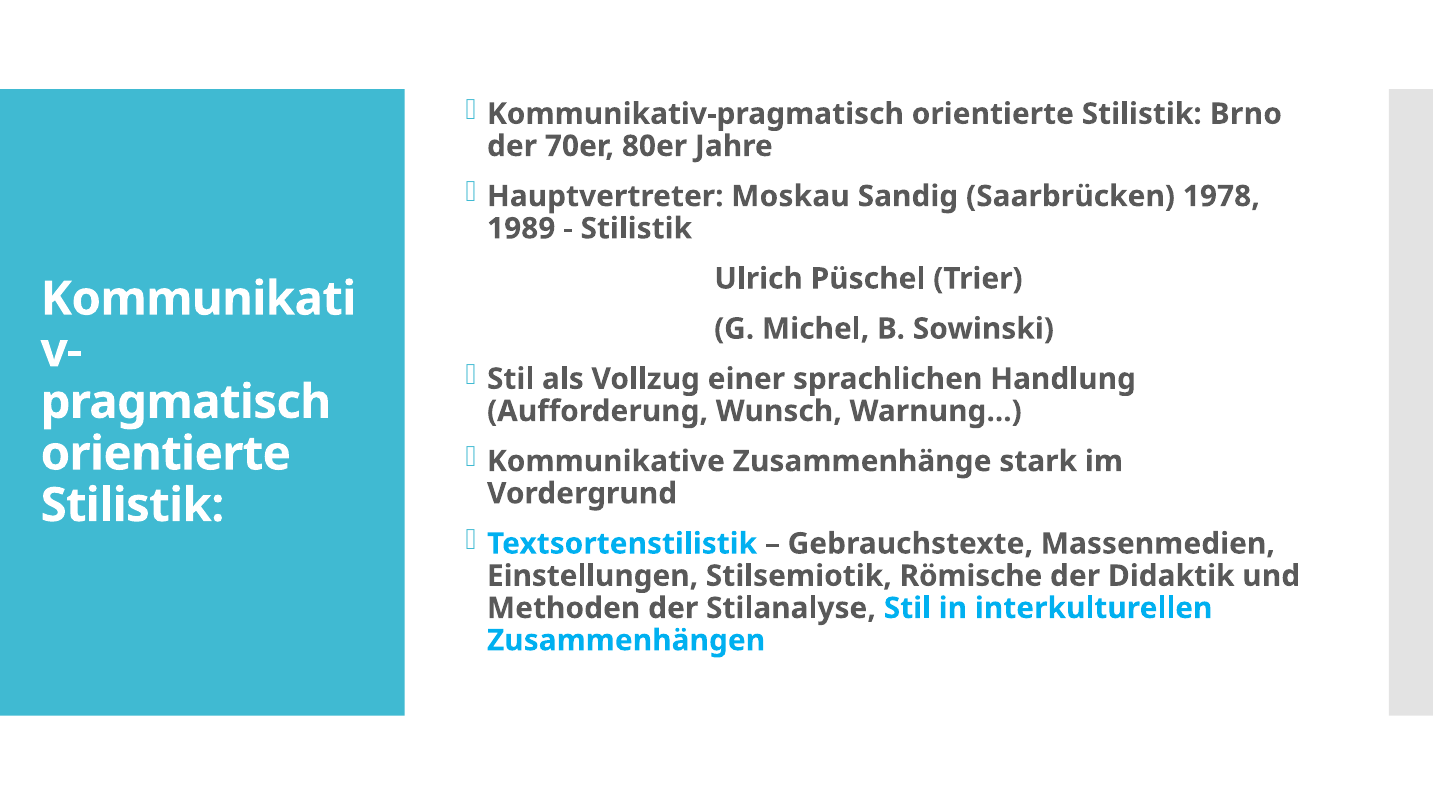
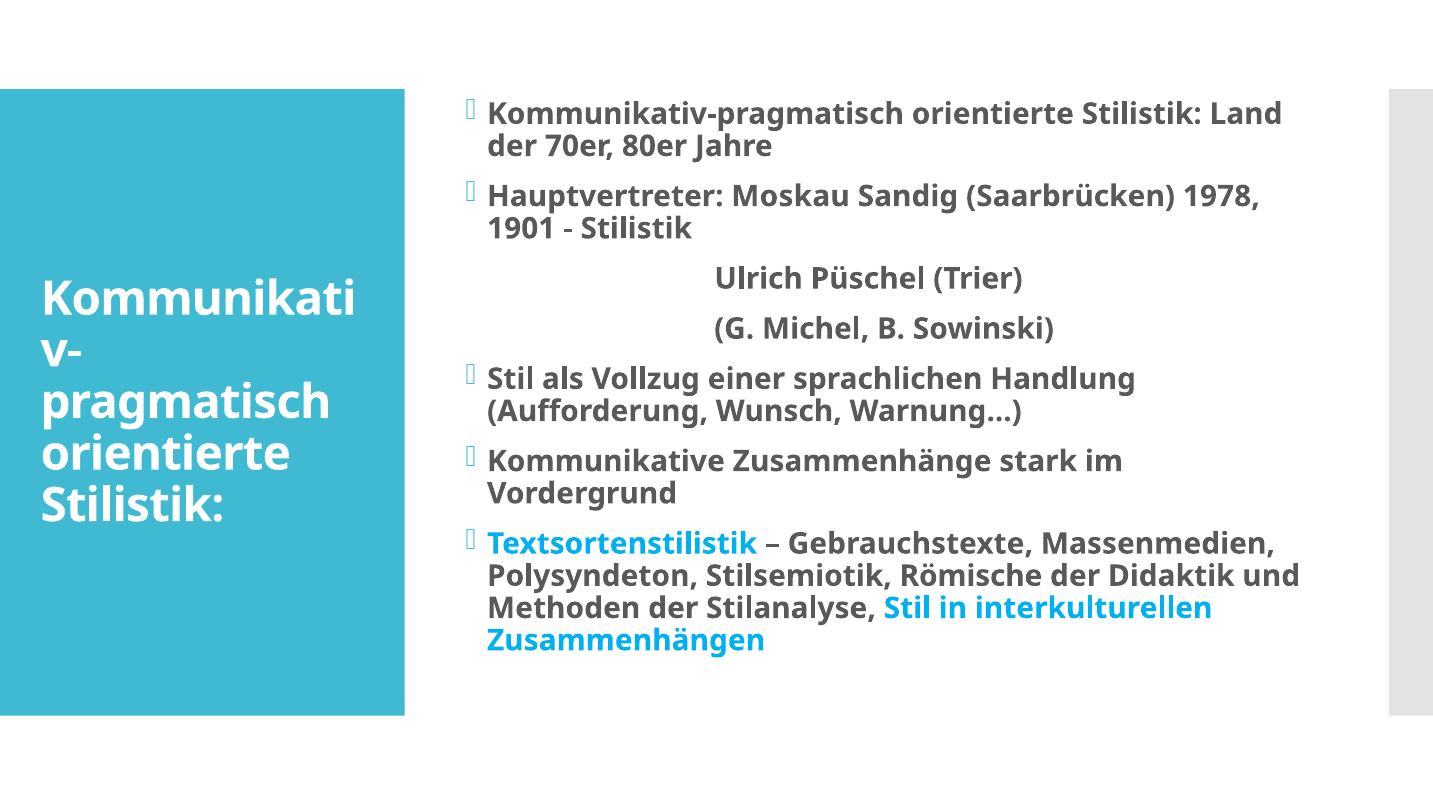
Brno: Brno -> Land
1989: 1989 -> 1901
Einstellungen: Einstellungen -> Polysyndeton
